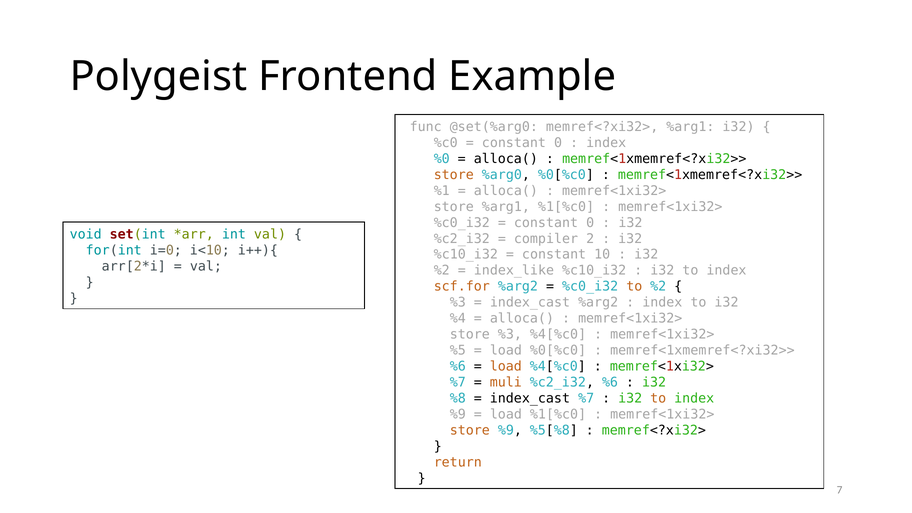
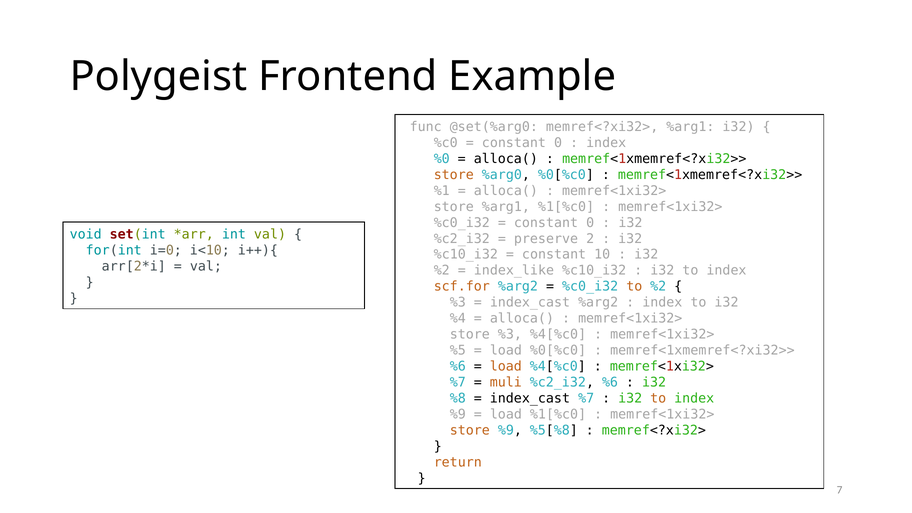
compiler: compiler -> preserve
